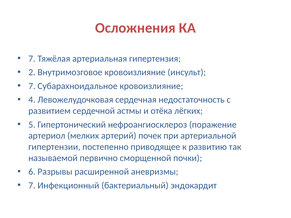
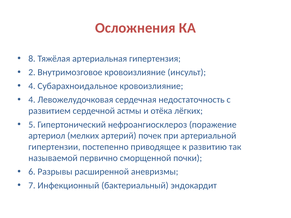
7 at (32, 59): 7 -> 8
7 at (32, 86): 7 -> 4
